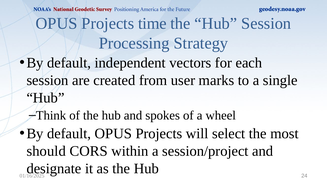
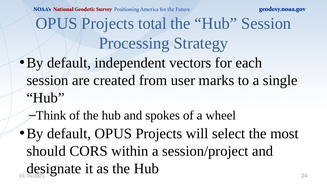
time: time -> total
